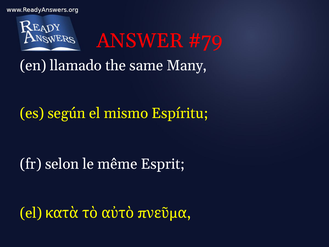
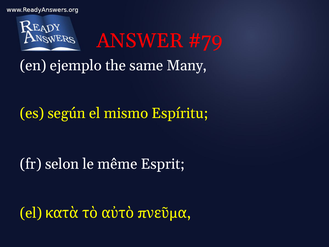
llamado: llamado -> ejemplo
